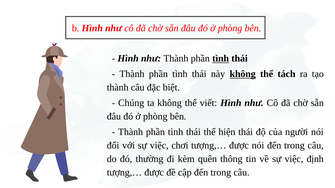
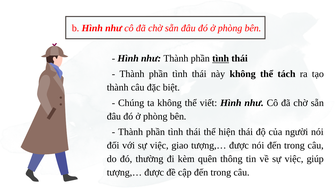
không at (243, 74) underline: present -> none
chơi: chơi -> giao
định: định -> giúp
